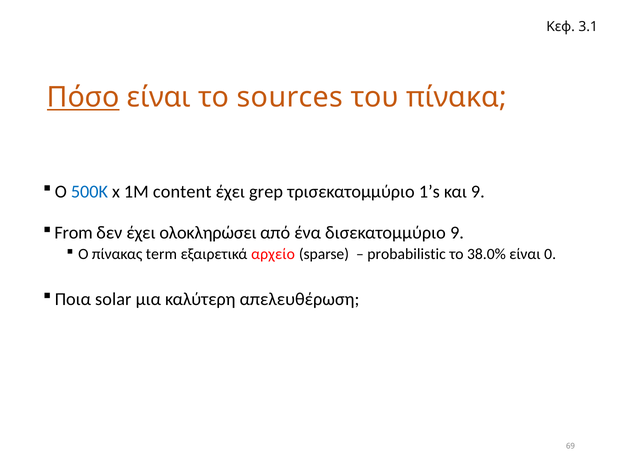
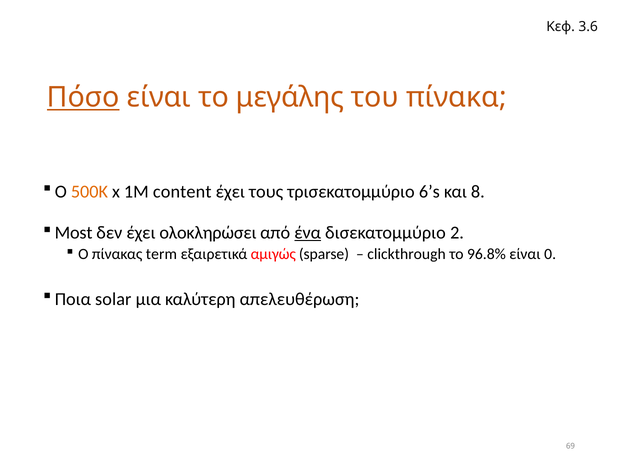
3.1: 3.1 -> 3.6
sources: sources -> μεγάλης
500K colour: blue -> orange
grep: grep -> τους
1’s: 1’s -> 6’s
και 9: 9 -> 8
From: From -> Most
ένα underline: none -> present
δισεκατομμύριο 9: 9 -> 2
αρχείο: αρχείο -> αμιγώς
probabilistic: probabilistic -> clickthrough
38.0%: 38.0% -> 96.8%
